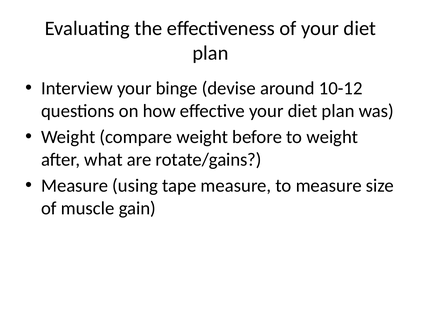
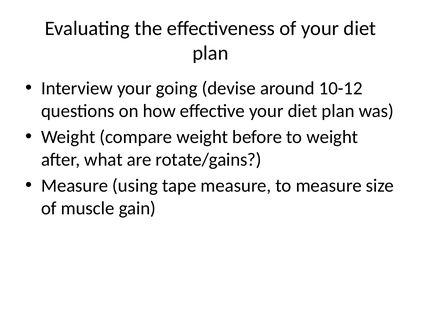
binge: binge -> going
